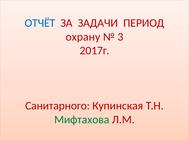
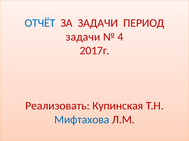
охрану at (83, 37): охрану -> задачи
3: 3 -> 4
Санитарного: Санитарного -> Реализовать
Мифтахова colour: green -> blue
